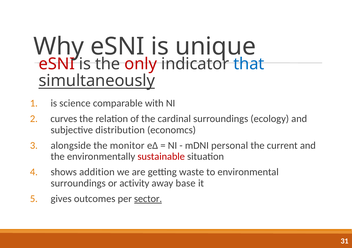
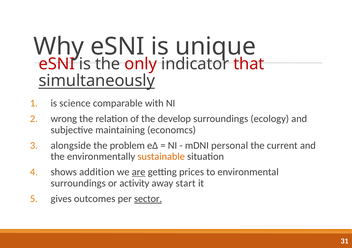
that colour: blue -> red
curves: curves -> wrong
cardinal: cardinal -> develop
distribution: distribution -> maintaining
monitor: monitor -> problem
sustainable colour: red -> orange
are underline: none -> present
waste: waste -> prices
base: base -> start
